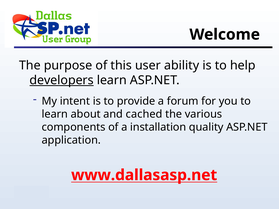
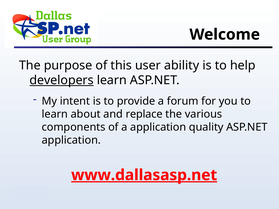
cached: cached -> replace
a installation: installation -> application
www.dallasasp.net underline: none -> present
